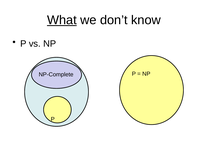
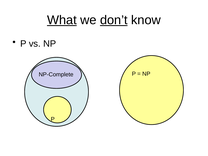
don’t underline: none -> present
